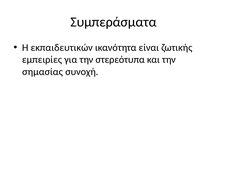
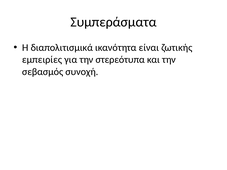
εκπαιδευτικών: εκπαιδευτικών -> διαπολιτισμικά
σημασίας: σημασίας -> σεβασμός
